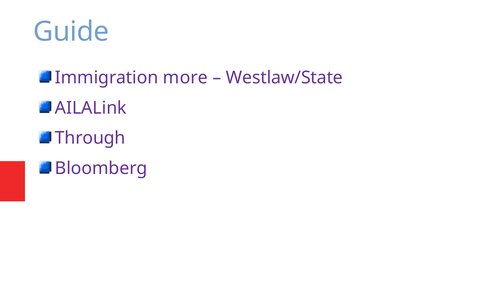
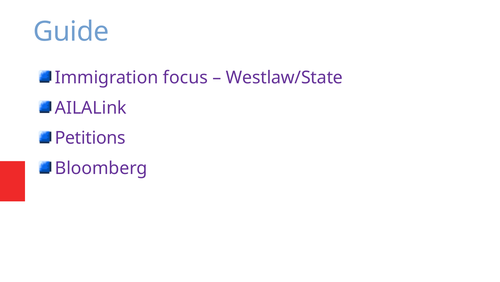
more: more -> focus
Through: Through -> Petitions
